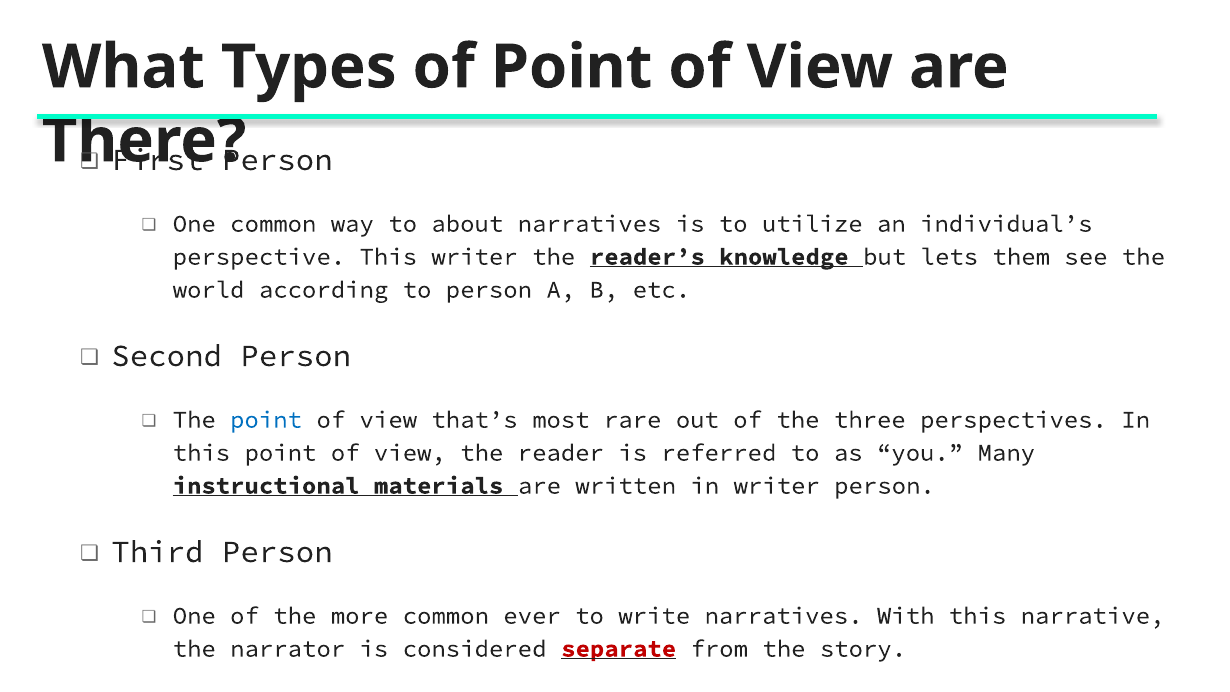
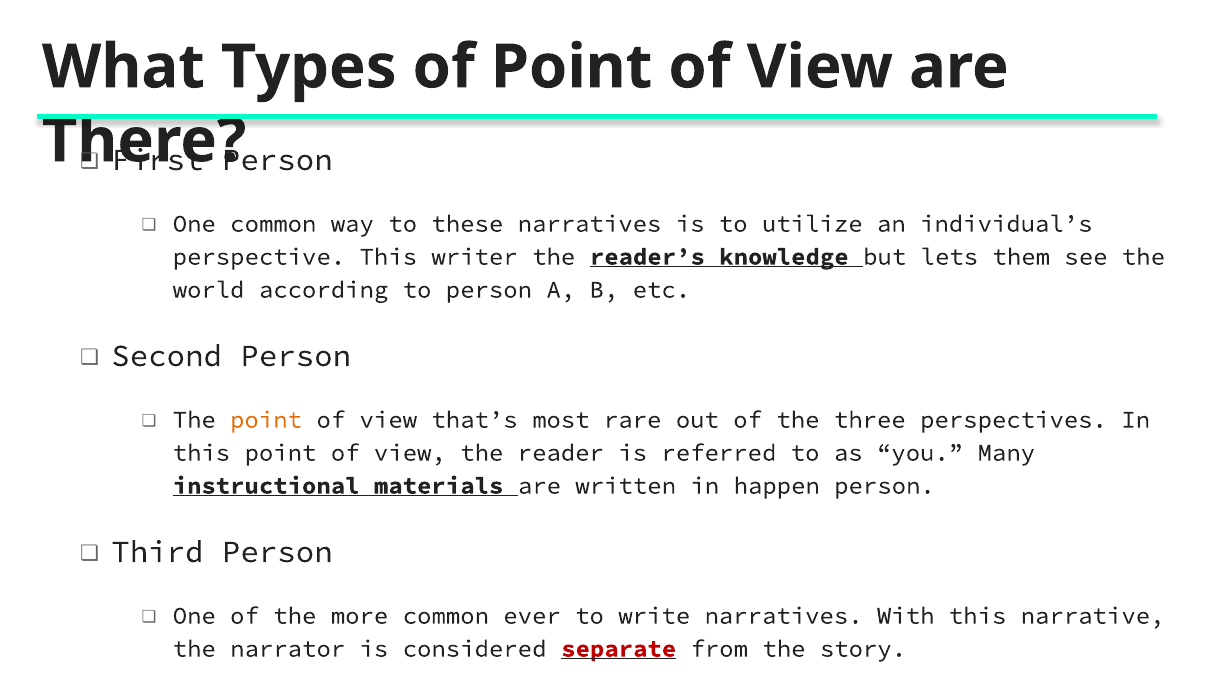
about: about -> these
point at (266, 420) colour: blue -> orange
in writer: writer -> happen
